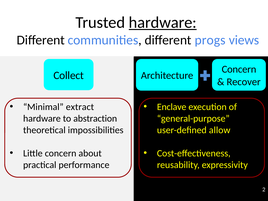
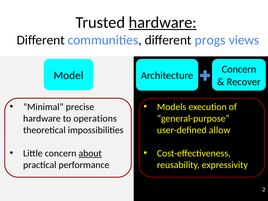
Collect: Collect -> Model
extract: extract -> precise
Enclave: Enclave -> Models
abstraction: abstraction -> operations
about underline: none -> present
